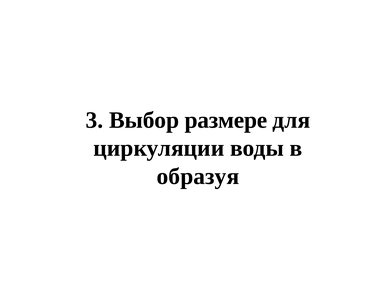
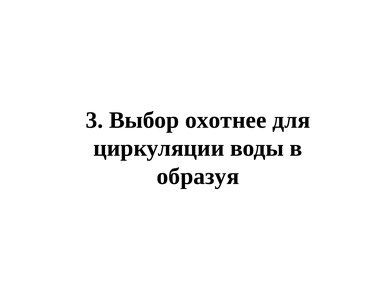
размере: размере -> охотнее
